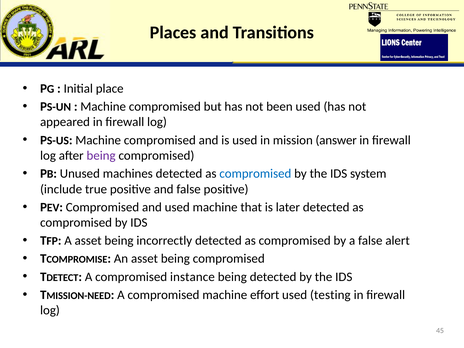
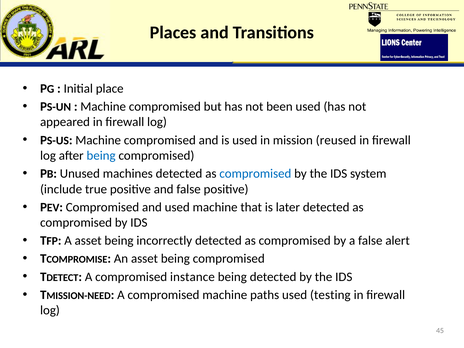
answer: answer -> reused
being at (101, 156) colour: purple -> blue
effort: effort -> paths
